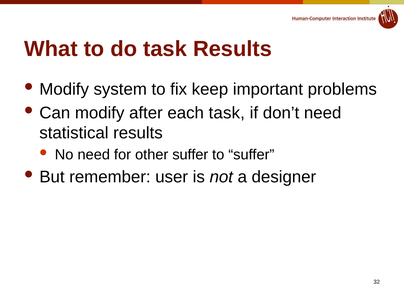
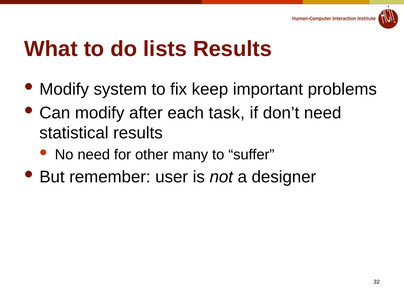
do task: task -> lists
other suffer: suffer -> many
